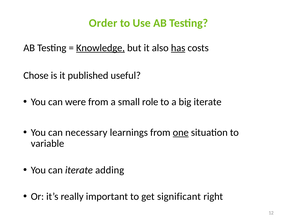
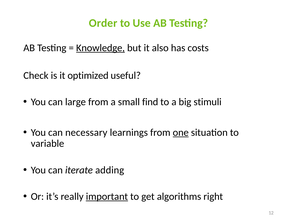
has underline: present -> none
Chose: Chose -> Check
published: published -> optimized
were: were -> large
role: role -> find
big iterate: iterate -> stimuli
important underline: none -> present
significant: significant -> algorithms
